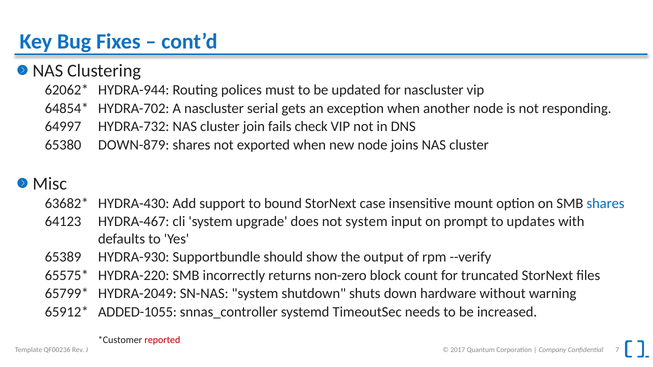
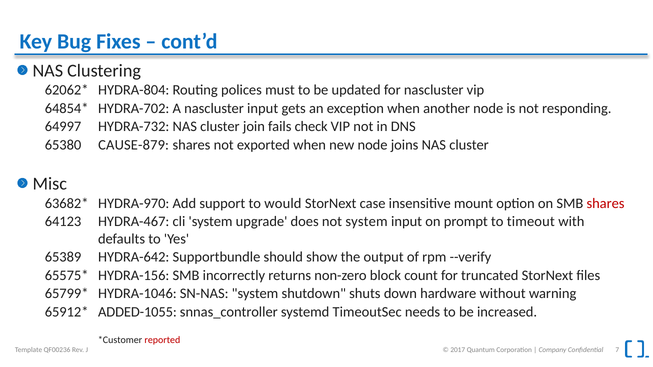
HYDRA-944: HYDRA-944 -> HYDRA-804
nascluster serial: serial -> input
DOWN-879: DOWN-879 -> CAUSE-879
HYDRA-430: HYDRA-430 -> HYDRA-970
bound: bound -> would
shares at (606, 203) colour: blue -> red
updates: updates -> timeout
HYDRA-930: HYDRA-930 -> HYDRA-642
HYDRA-220: HYDRA-220 -> HYDRA-156
HYDRA-2049: HYDRA-2049 -> HYDRA-1046
